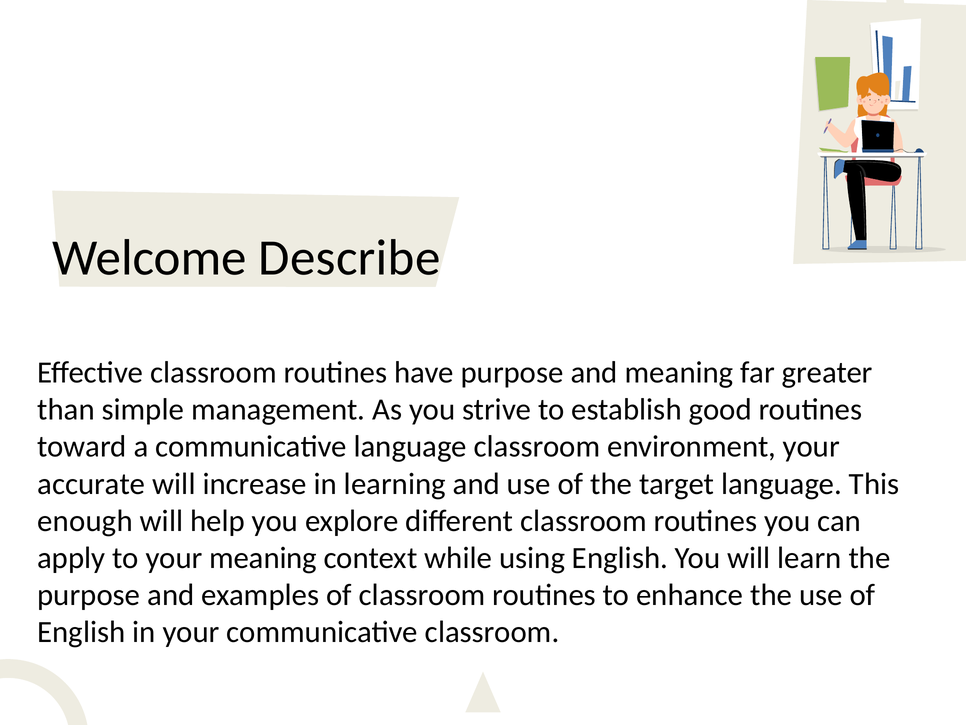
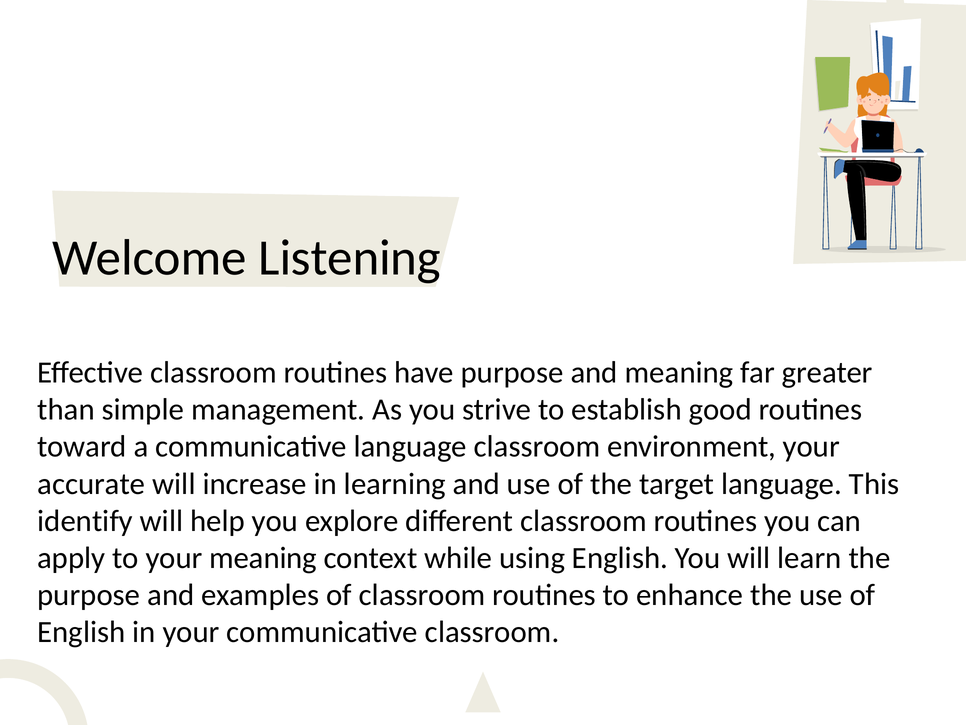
Describe: Describe -> Listening
enough: enough -> identify
